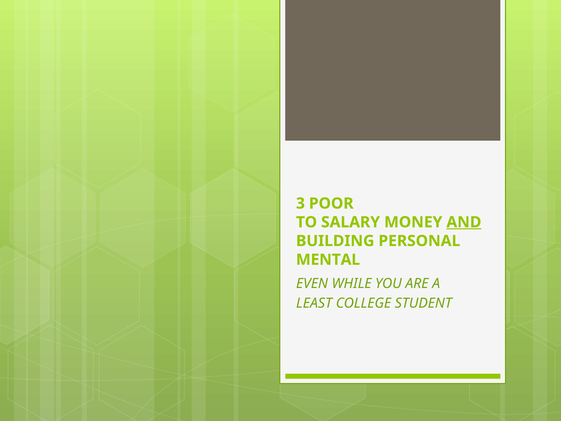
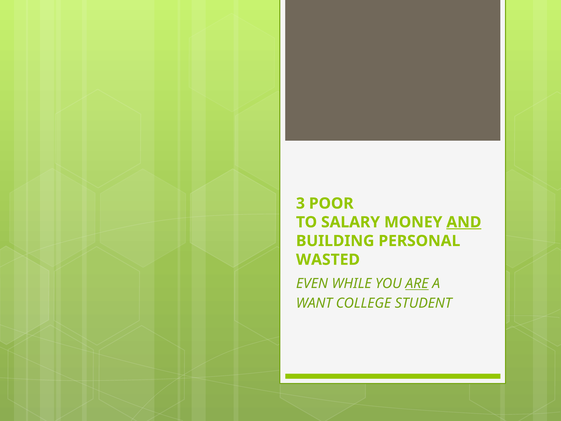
MENTAL: MENTAL -> WASTED
ARE underline: none -> present
LEAST: LEAST -> WANT
